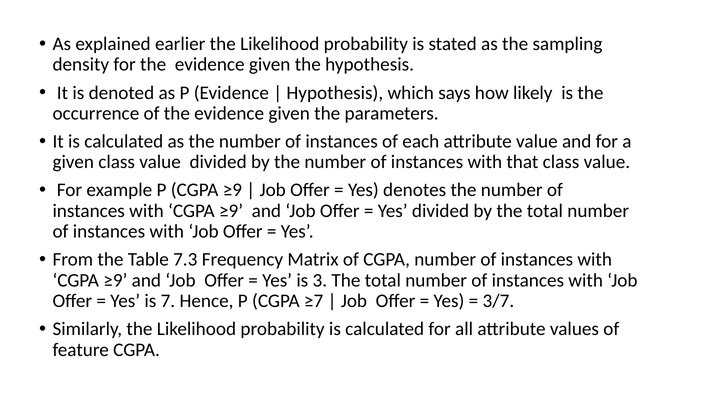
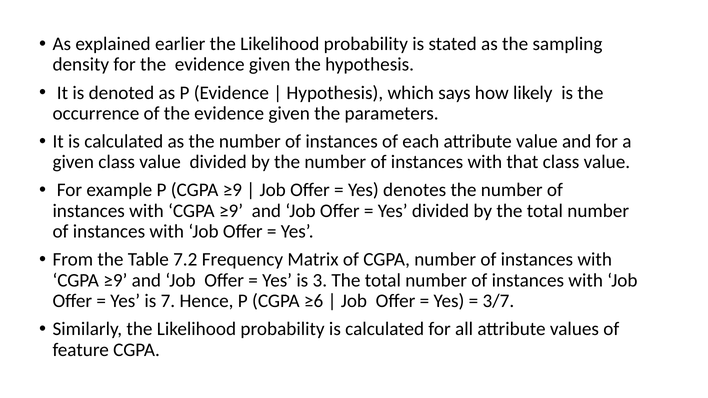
7.3: 7.3 -> 7.2
≥7: ≥7 -> ≥6
